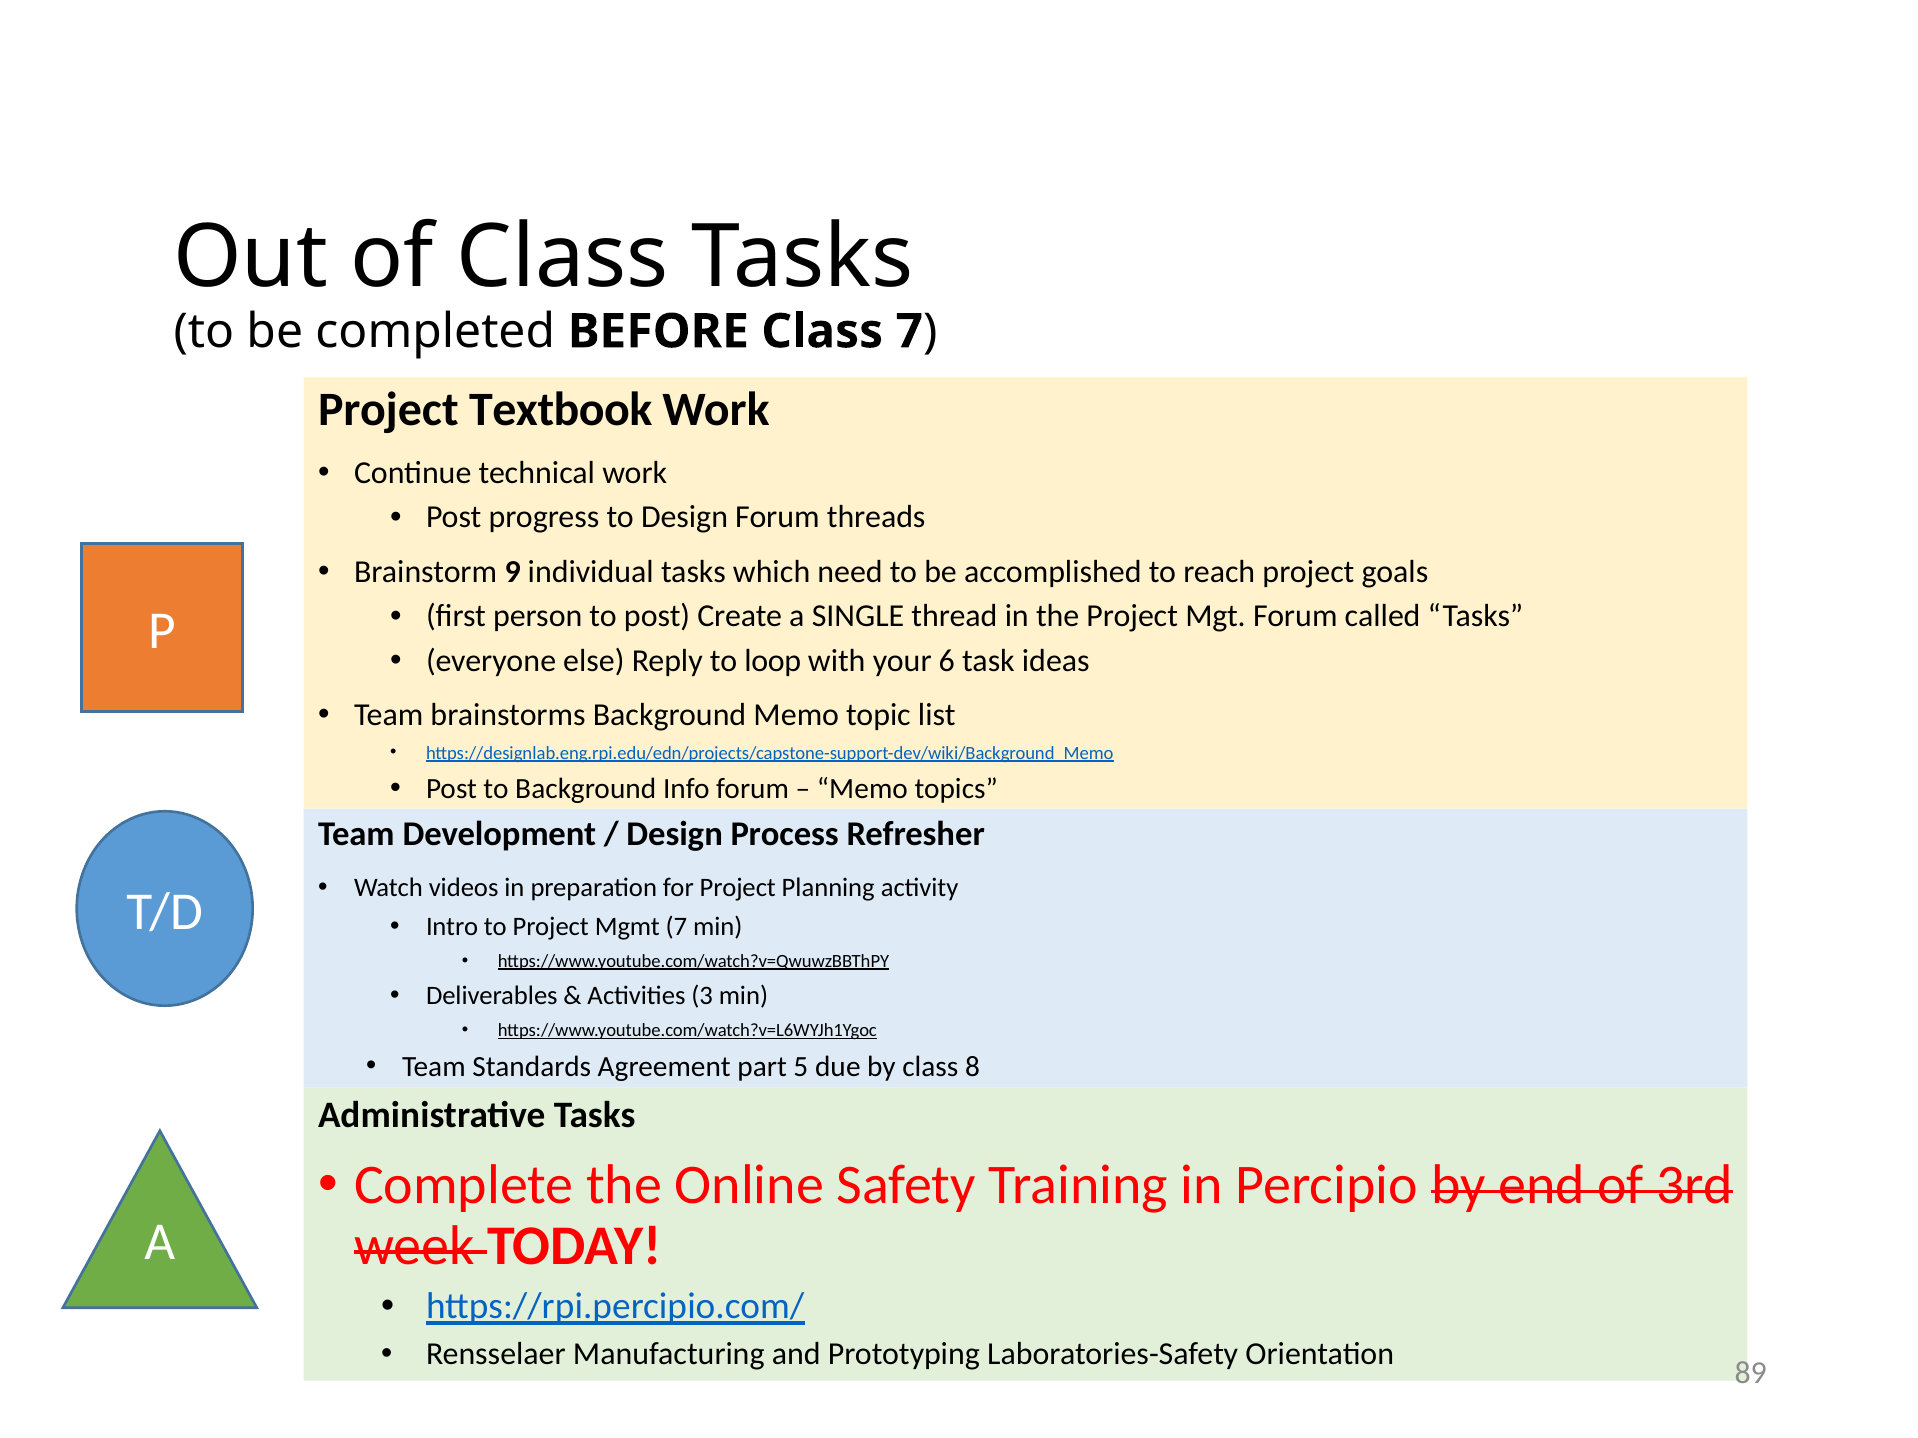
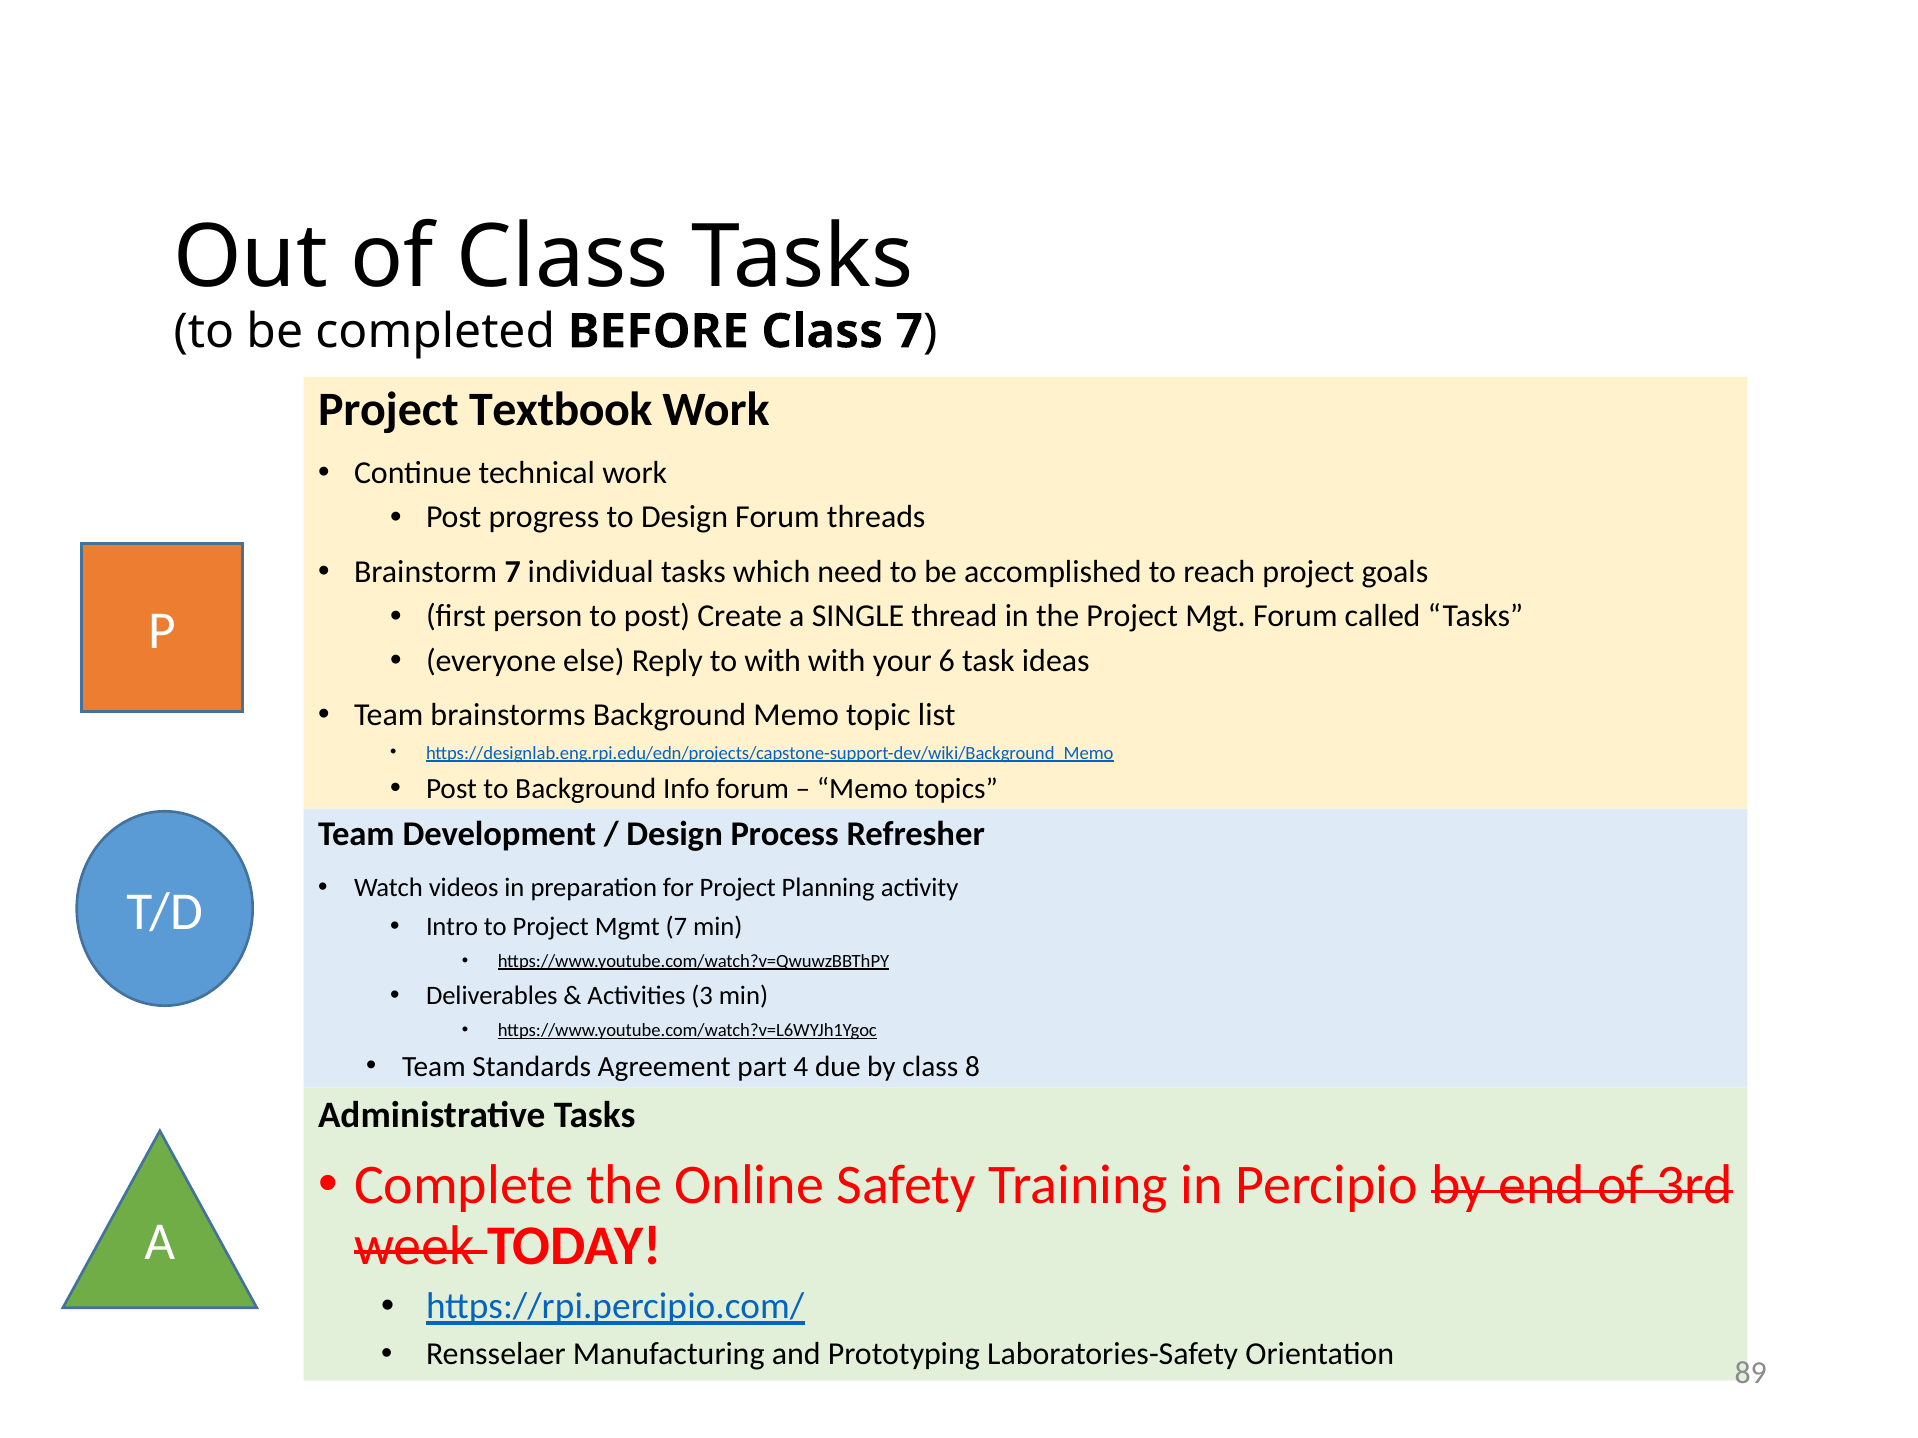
Brainstorm 9: 9 -> 7
to loop: loop -> with
5: 5 -> 4
